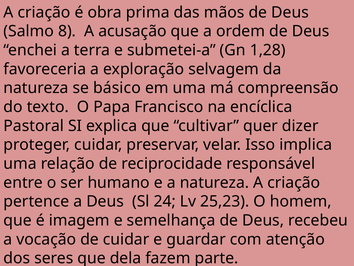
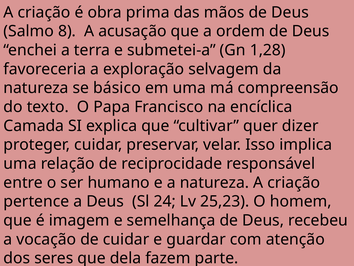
Pastoral: Pastoral -> Camada
